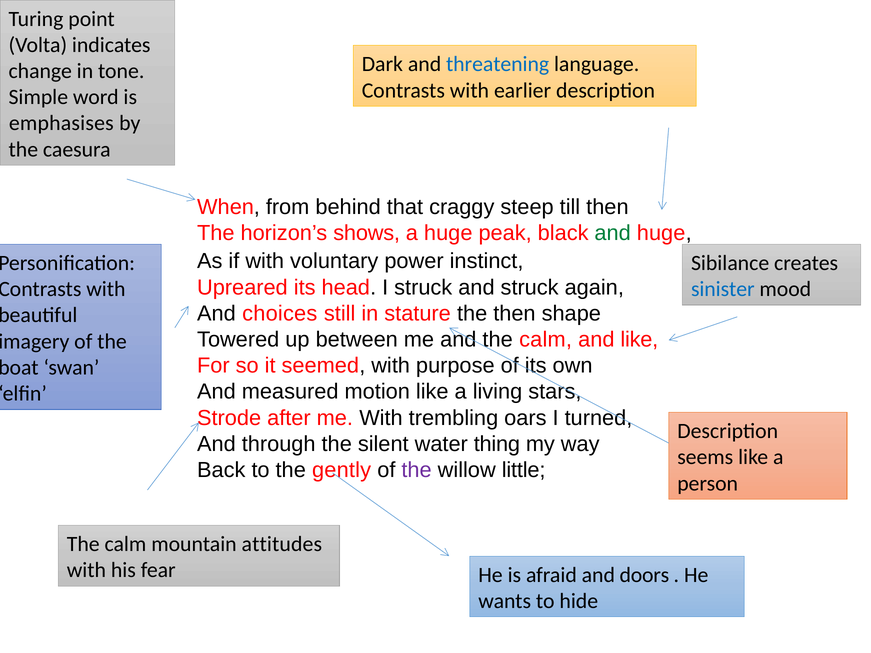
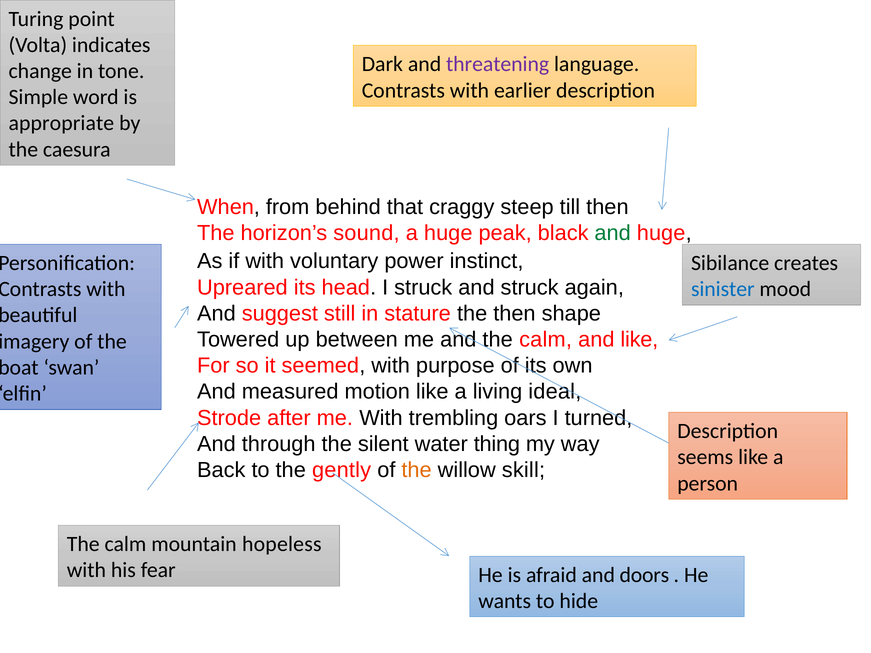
threatening colour: blue -> purple
emphasises: emphasises -> appropriate
shows: shows -> sound
choices: choices -> suggest
stars: stars -> ideal
the at (417, 470) colour: purple -> orange
little: little -> skill
attitudes: attitudes -> hopeless
